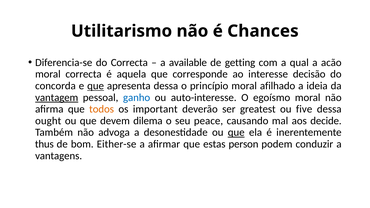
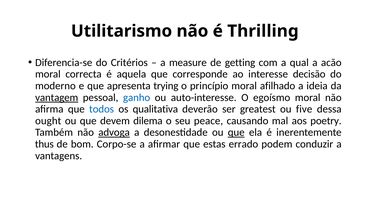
Chances: Chances -> Thrilling
do Correcta: Correcta -> Critérios
available: available -> measure
concorda: concorda -> moderno
que at (96, 86) underline: present -> none
apresenta dessa: dessa -> trying
todos colour: orange -> blue
important: important -> qualitativa
decide: decide -> poetry
advoga underline: none -> present
Either-se: Either-se -> Corpo-se
person: person -> errado
